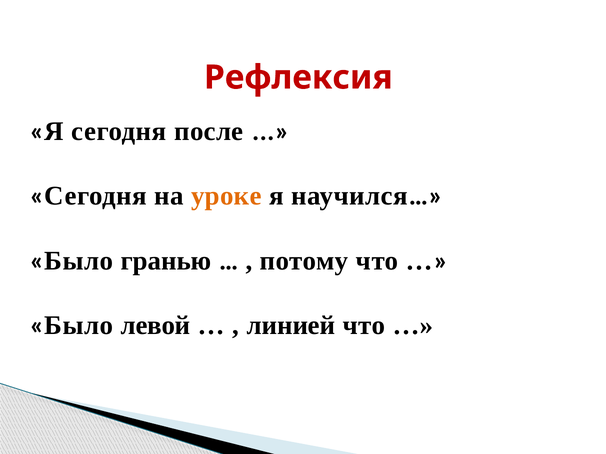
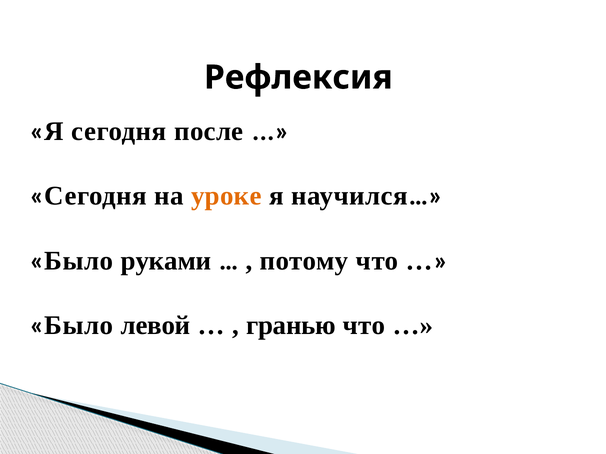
Рефлексия colour: red -> black
гранью: гранью -> руками
линией: линией -> гранью
